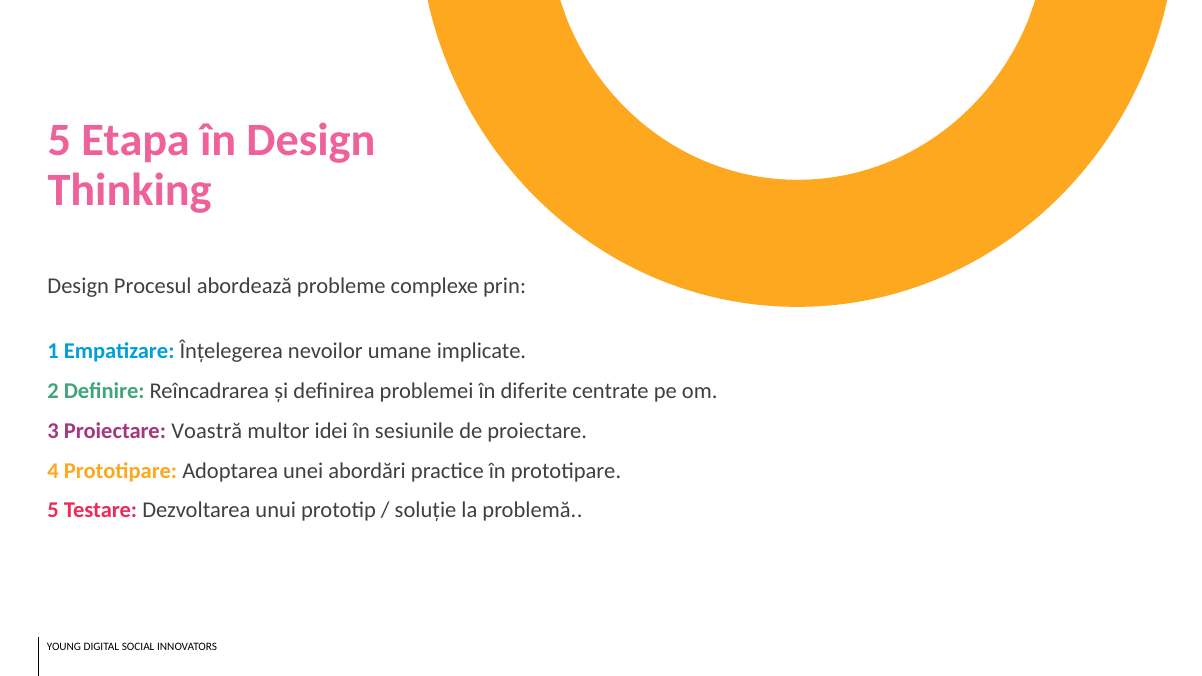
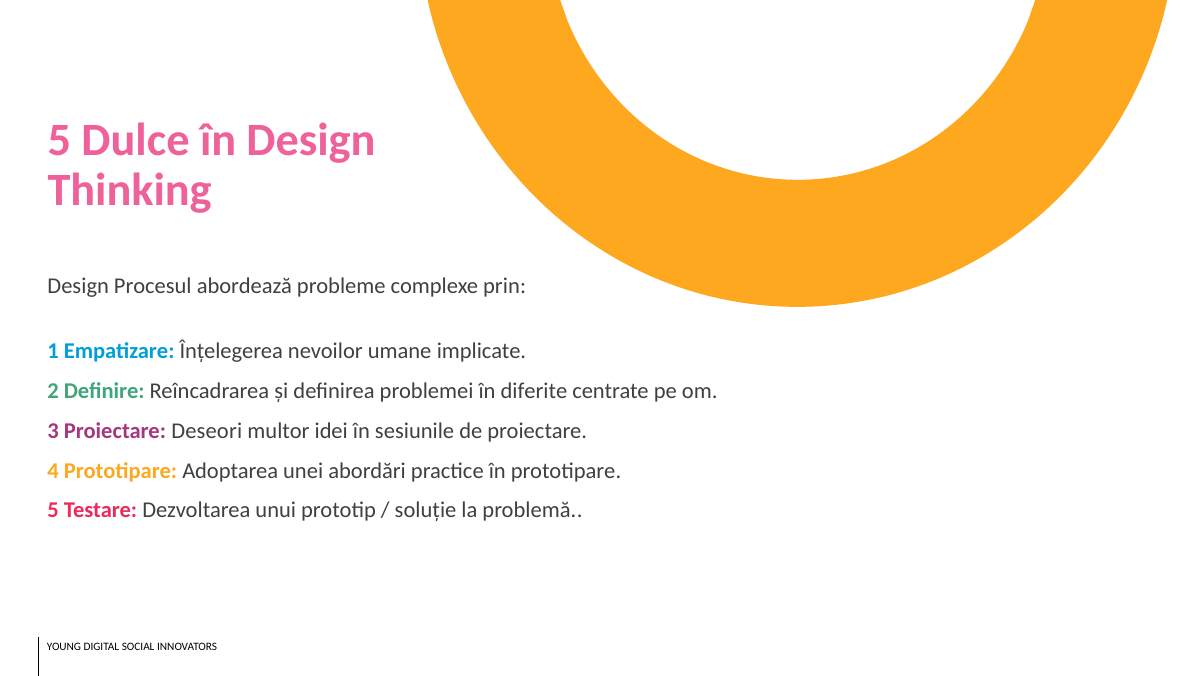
Etapa: Etapa -> Dulce
Voastră: Voastră -> Deseori
